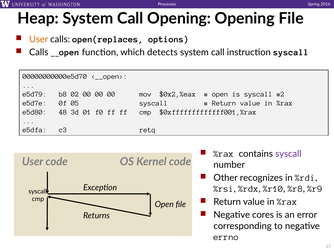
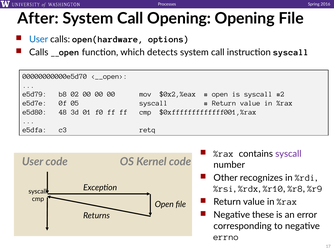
Heap: Heap -> After
User at (39, 39) colour: orange -> blue
open(replaces: open(replaces -> open(hardware
cores: cores -> these
